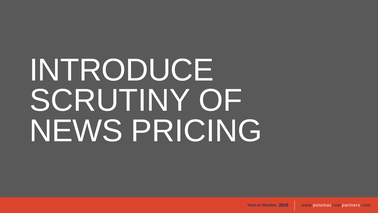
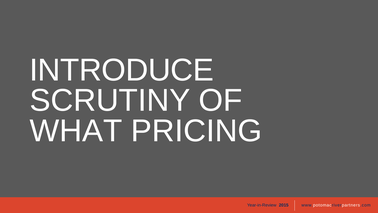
NEWS: NEWS -> WHAT
